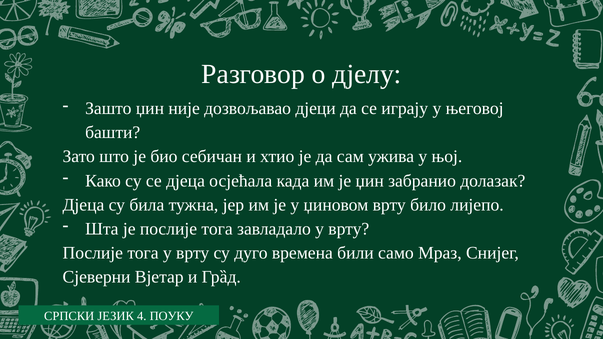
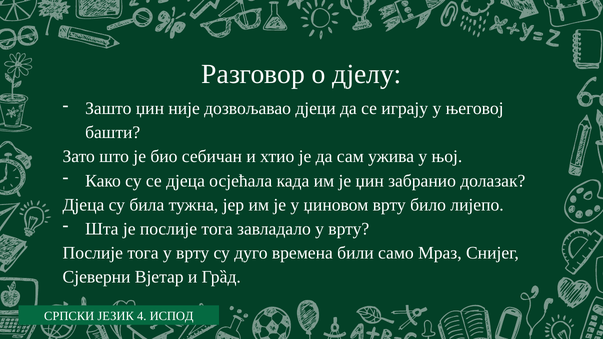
ПОУКУ: ПОУКУ -> ИСПОД
